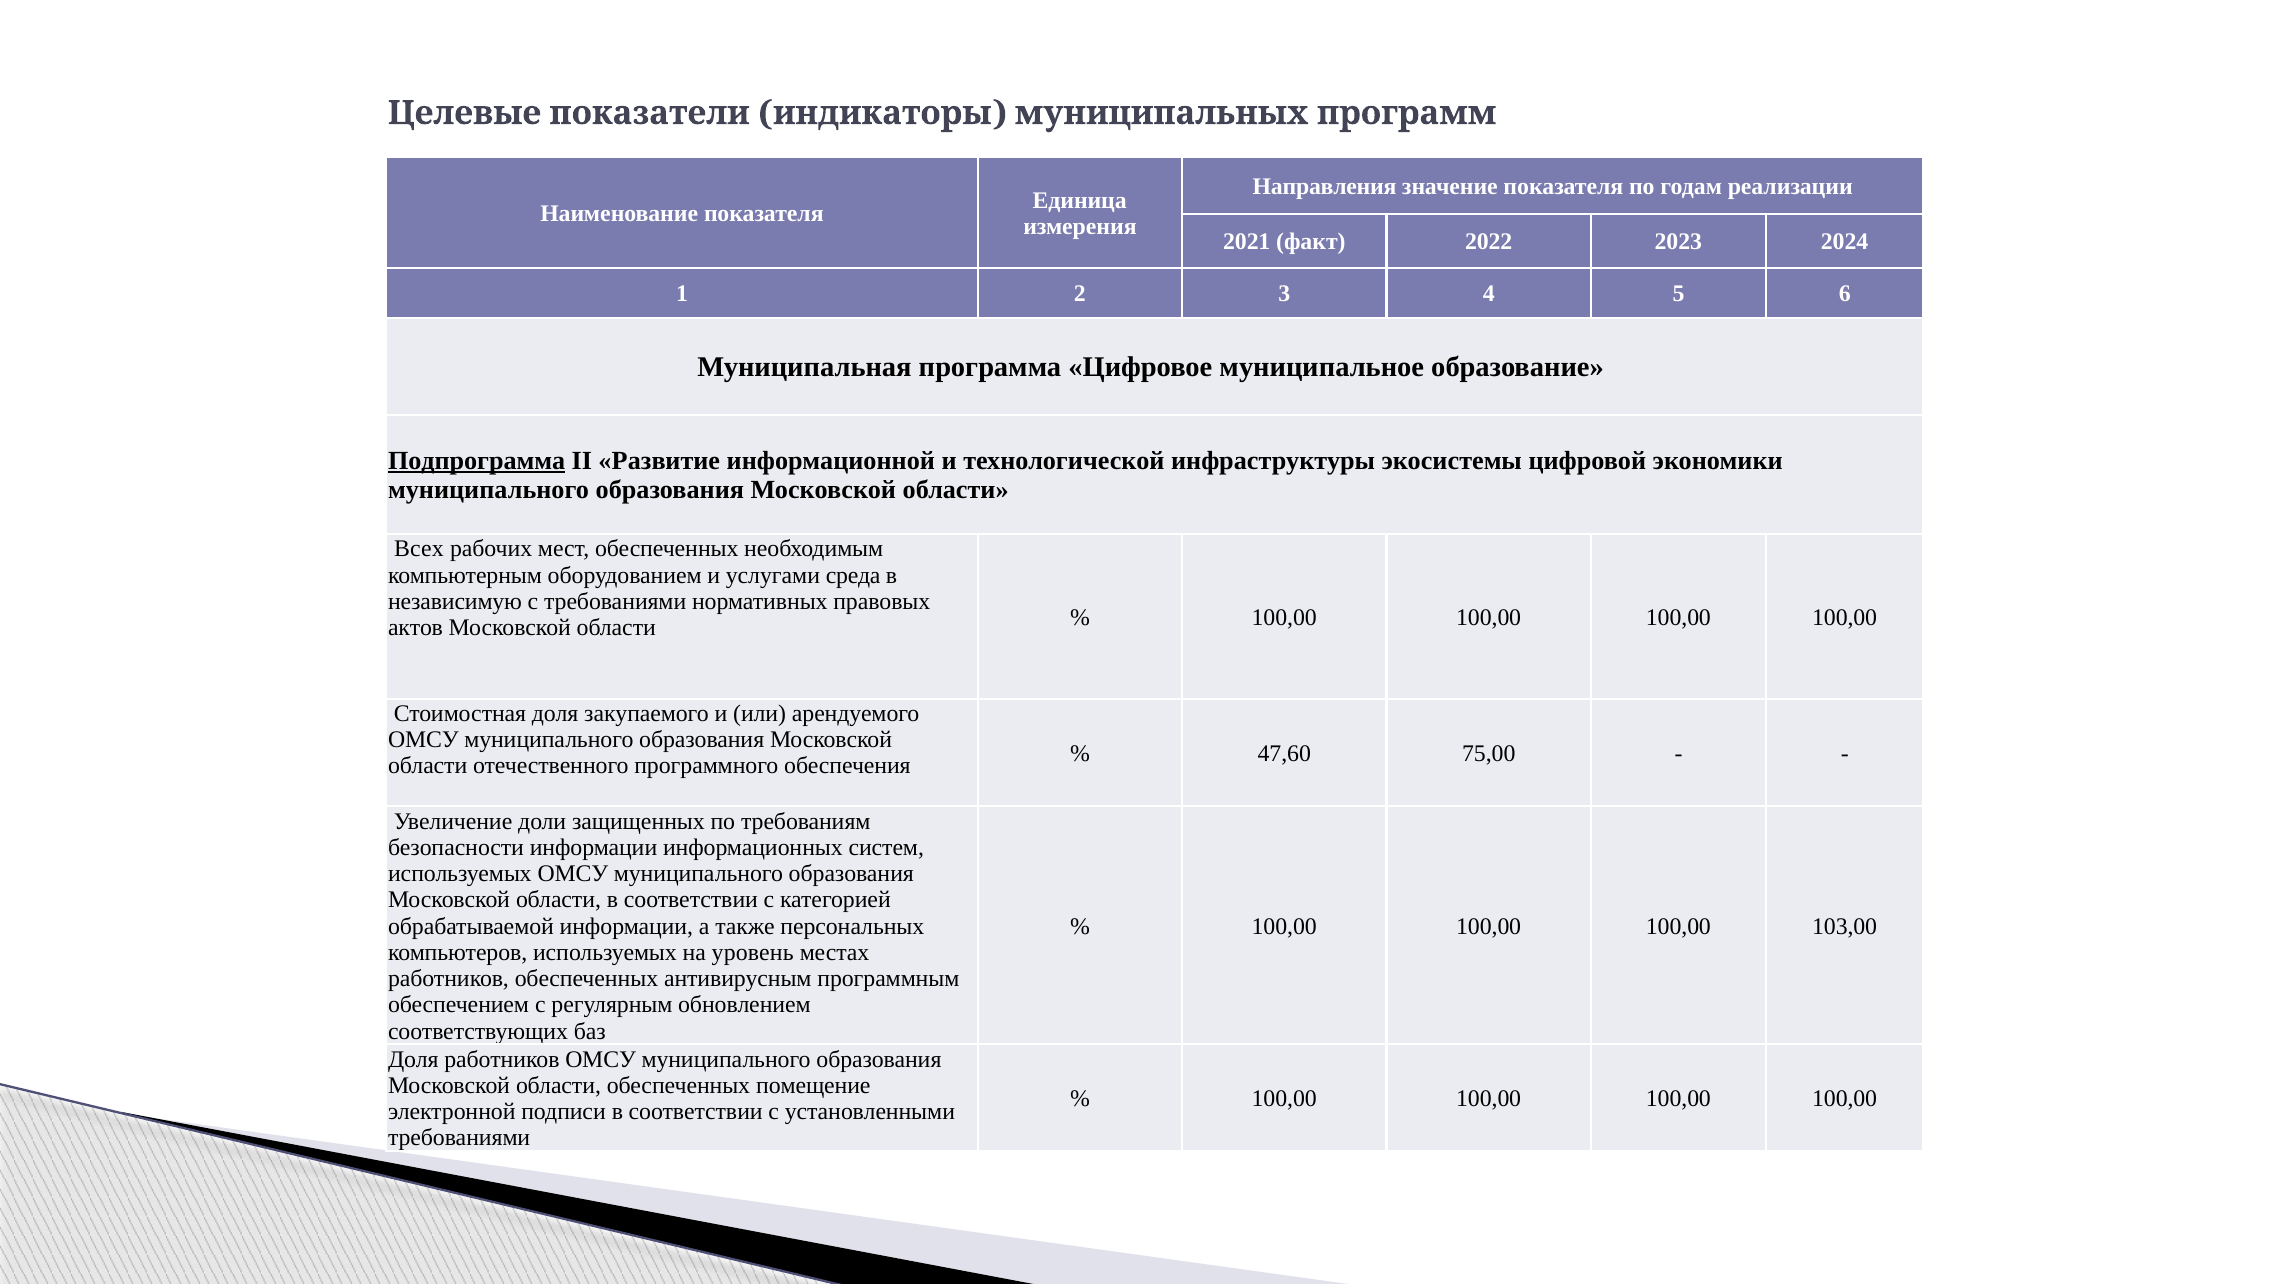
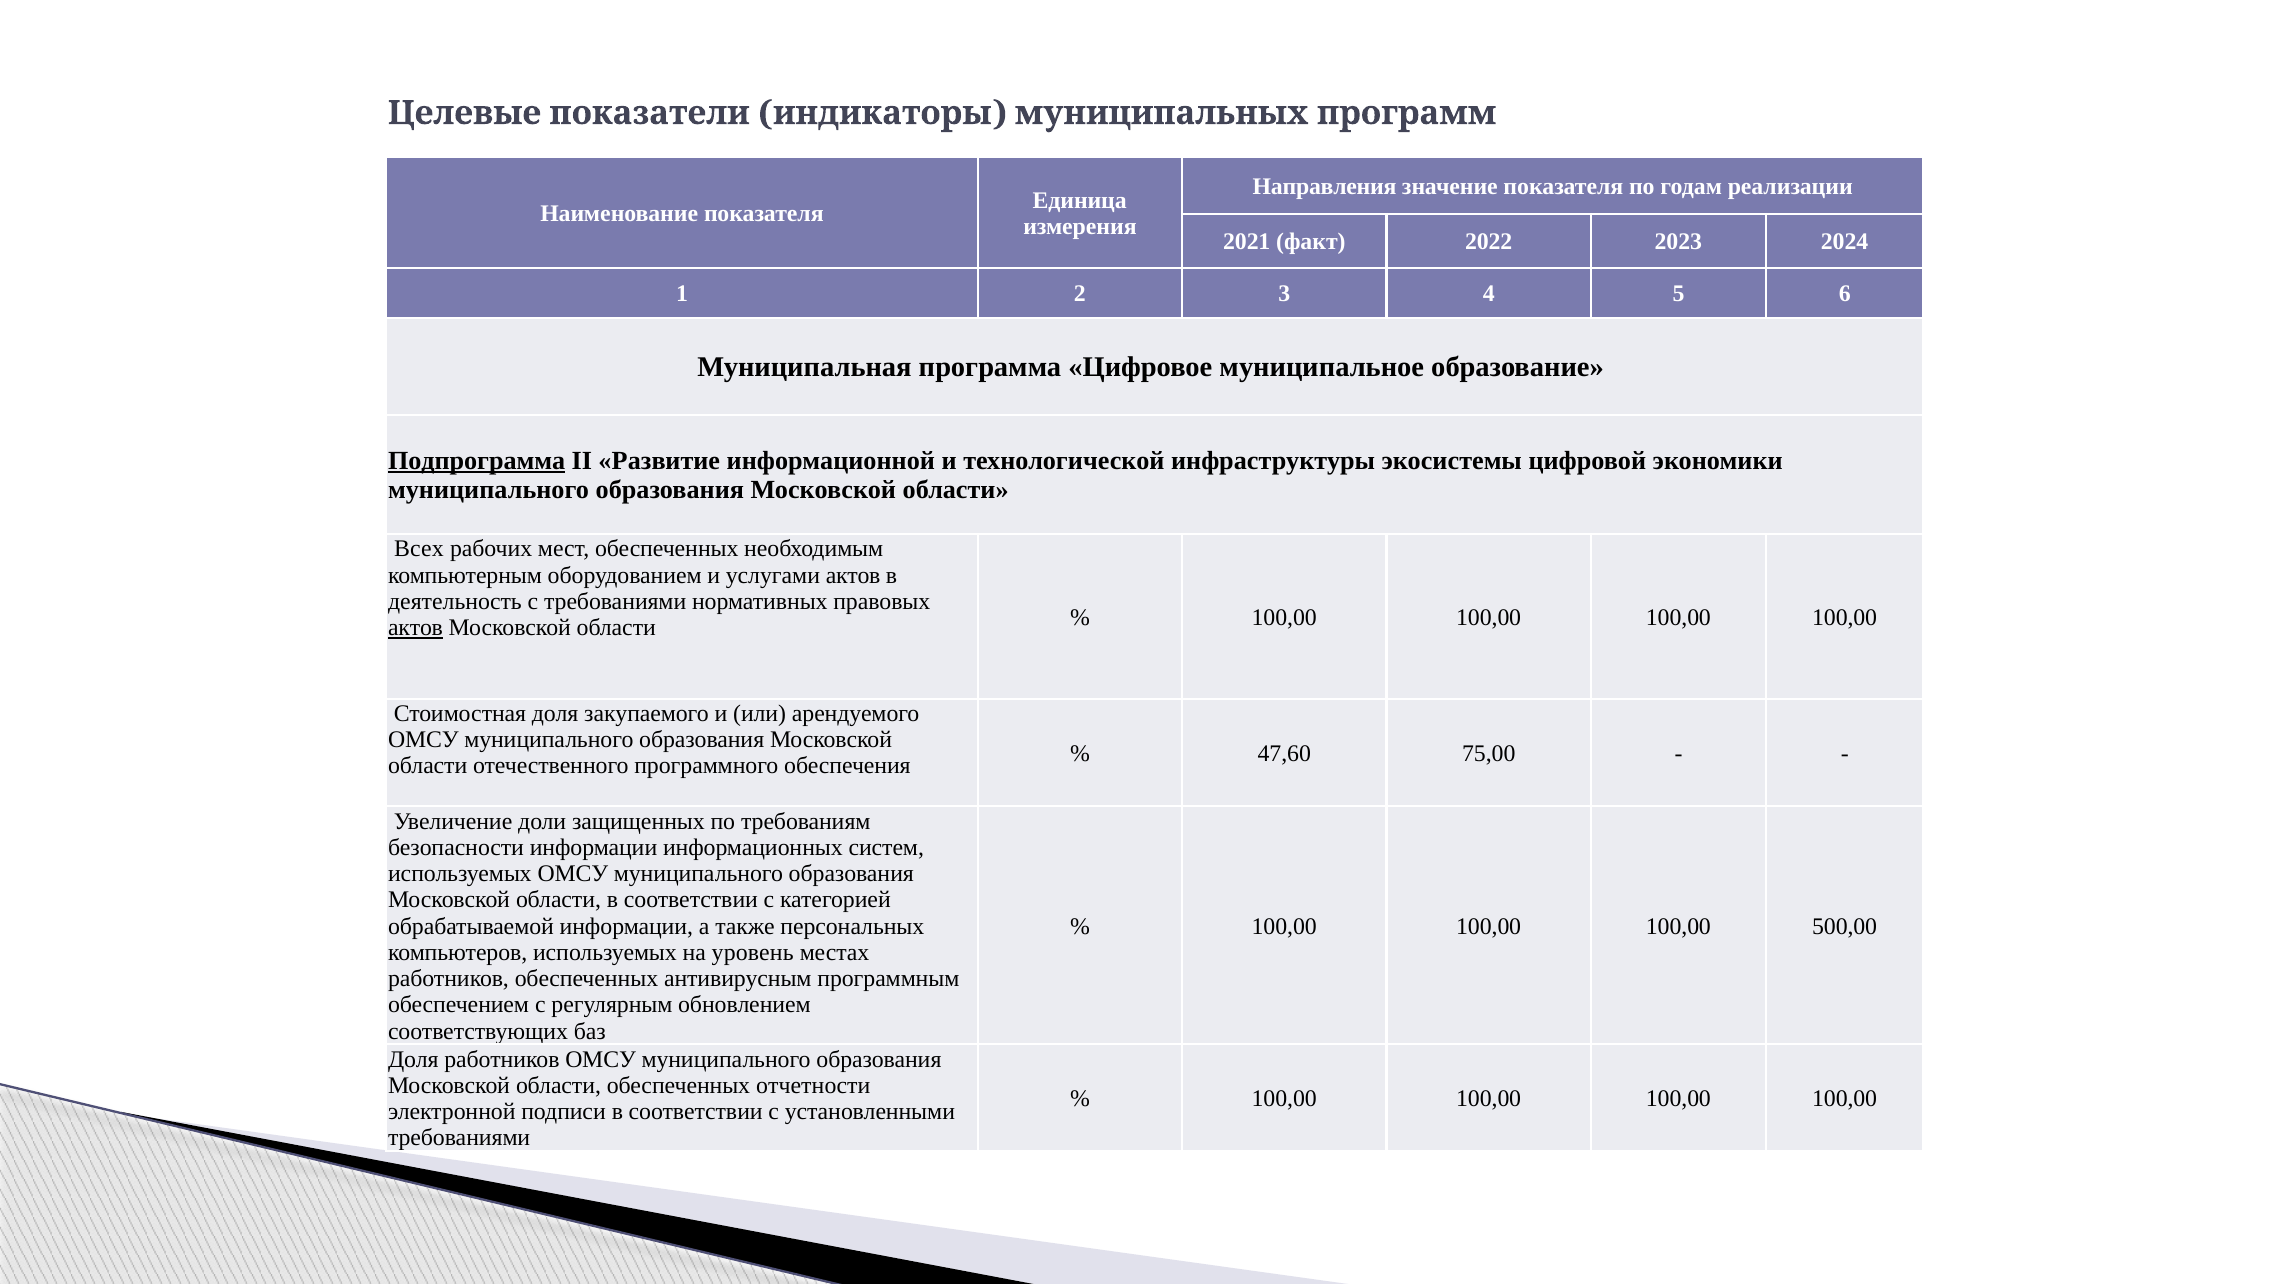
услугами среда: среда -> актов
независимую: независимую -> деятельность
актов at (416, 628) underline: none -> present
103,00: 103,00 -> 500,00
помещение: помещение -> отчетности
